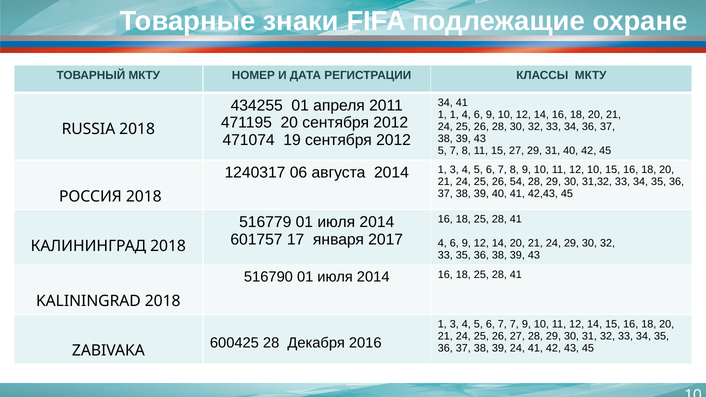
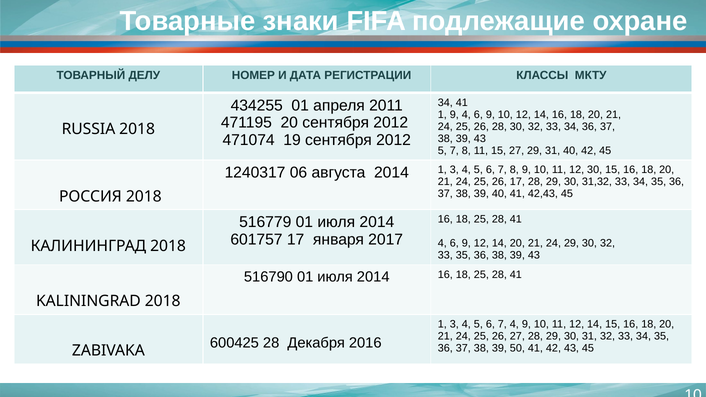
ТОВАРНЫЙ МКТУ: МКТУ -> ДЕЛУ
1 1: 1 -> 9
12 10: 10 -> 30
26 54: 54 -> 17
7 7: 7 -> 4
39 24: 24 -> 50
